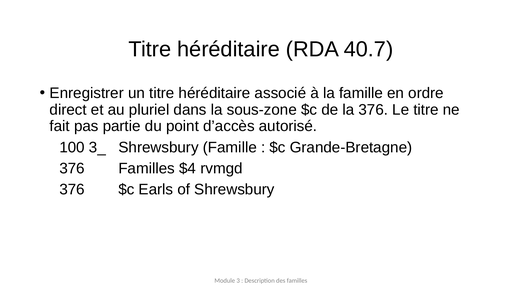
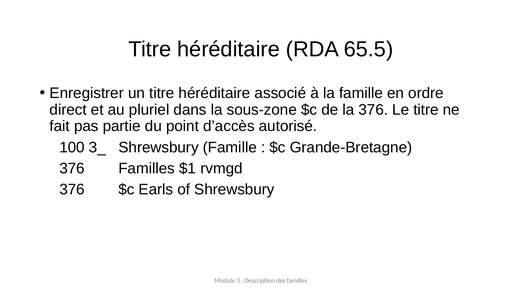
40.7: 40.7 -> 65.5
$4: $4 -> $1
